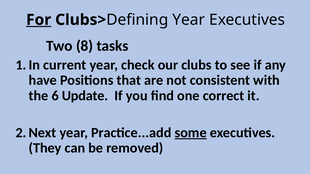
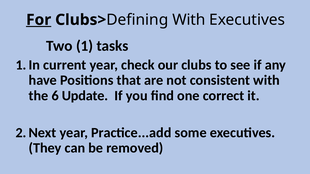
Year at (189, 20): Year -> With
8: 8 -> 1
some underline: present -> none
